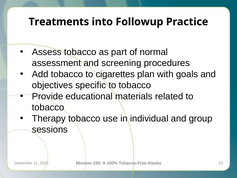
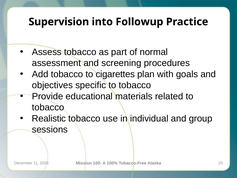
Treatments: Treatments -> Supervision
Therapy: Therapy -> Realistic
